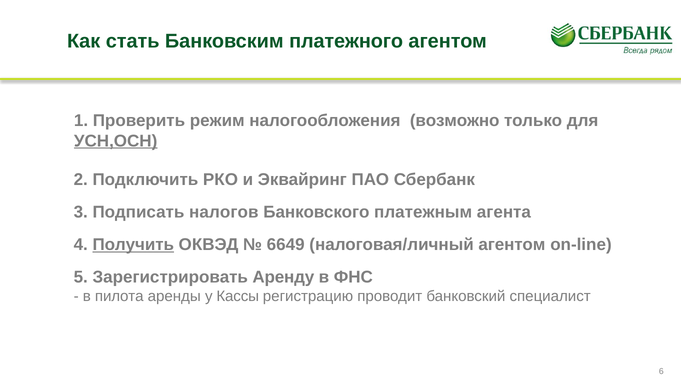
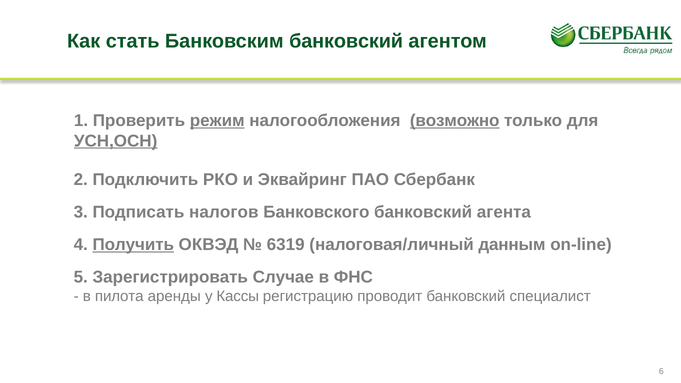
Банковским платежного: платежного -> банковский
режим underline: none -> present
возможно underline: none -> present
Банковского платежным: платежным -> банковский
6649: 6649 -> 6319
налоговая/личный агентом: агентом -> данным
Аренду: Аренду -> Случае
